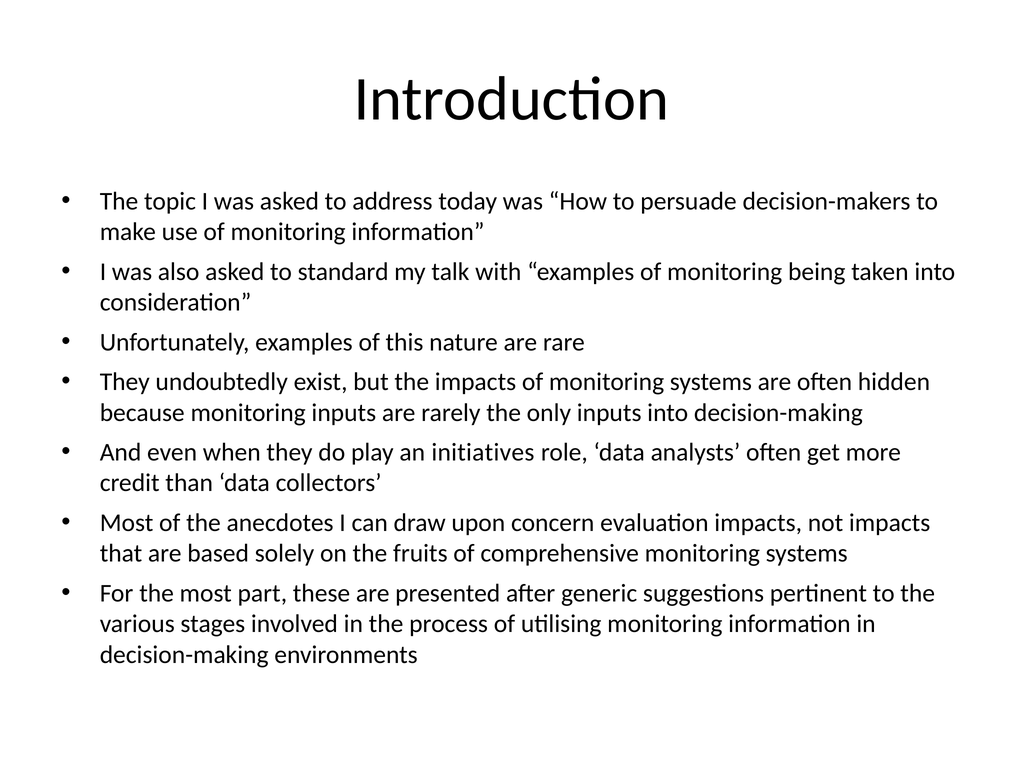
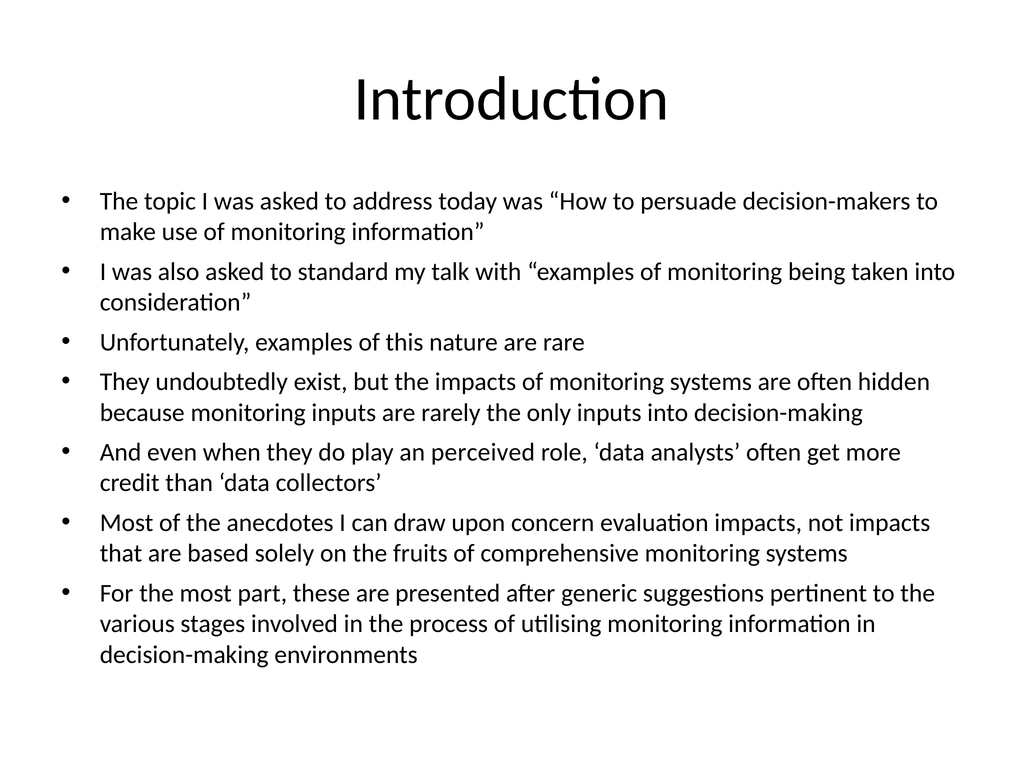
initiatives: initiatives -> perceived
